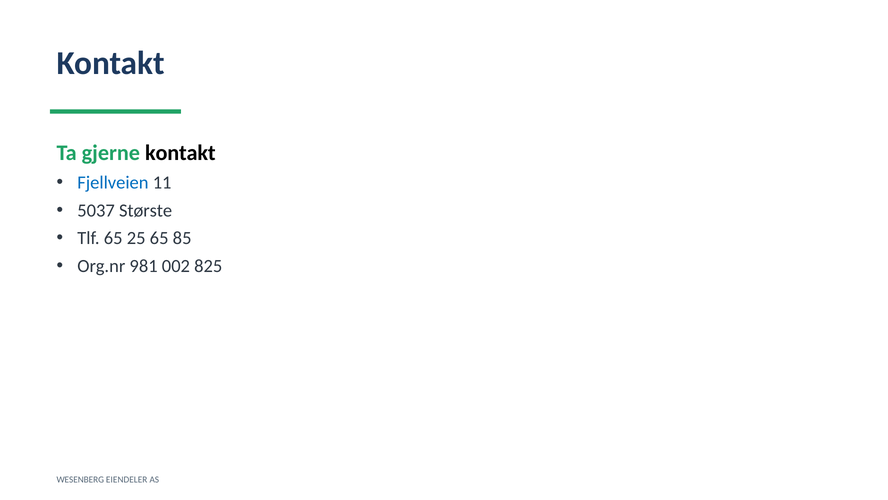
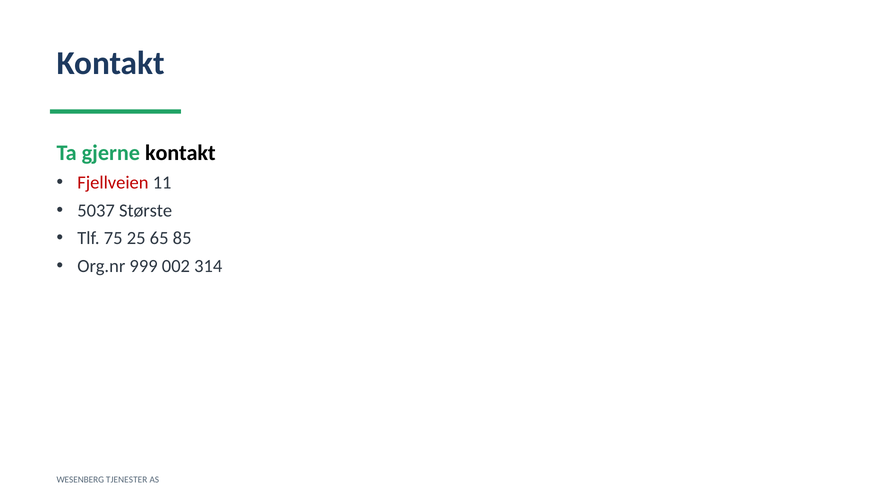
Fjellveien colour: blue -> red
Tlf 65: 65 -> 75
981: 981 -> 999
825: 825 -> 314
EIENDELER: EIENDELER -> TJENESTER
